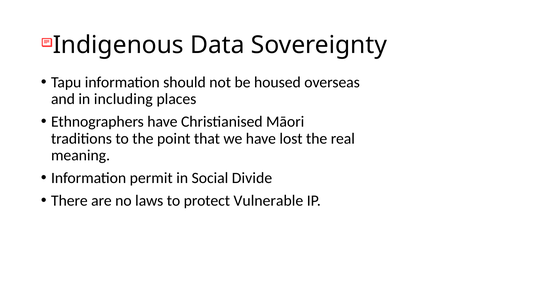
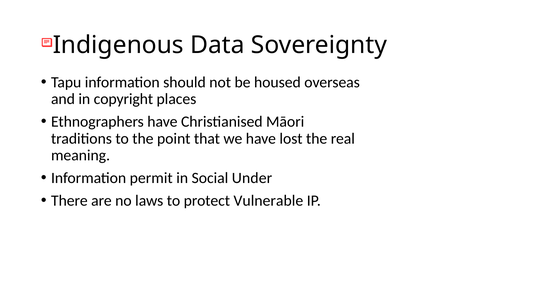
including: including -> copyright
Divide: Divide -> Under
